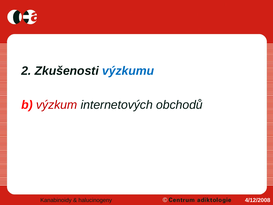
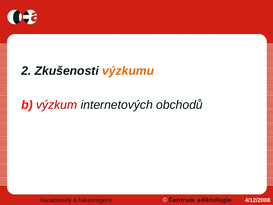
výzkumu colour: blue -> orange
